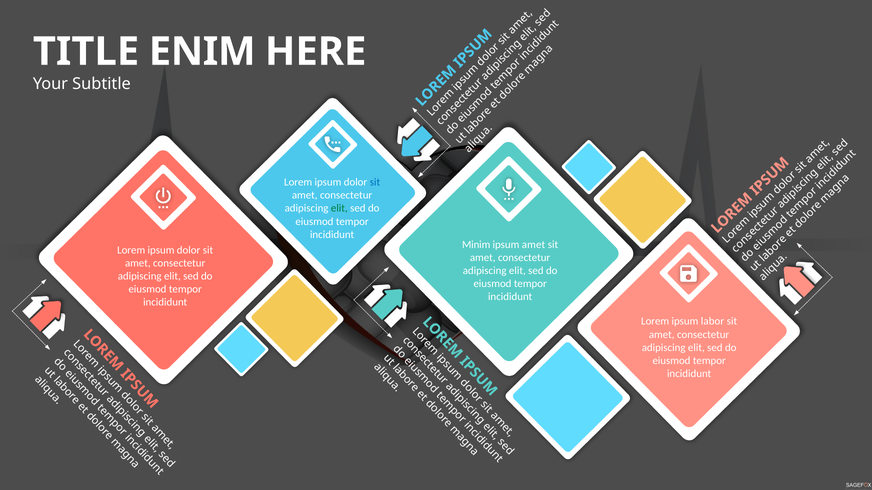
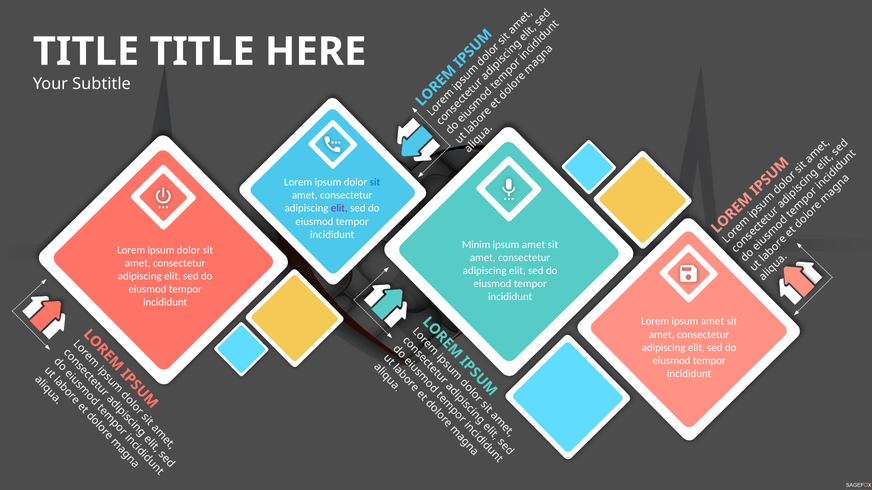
ENIM at (202, 52): ENIM -> TITLE
elit at (339, 209) colour: green -> purple
Lorem ipsum labor: labor -> amet
